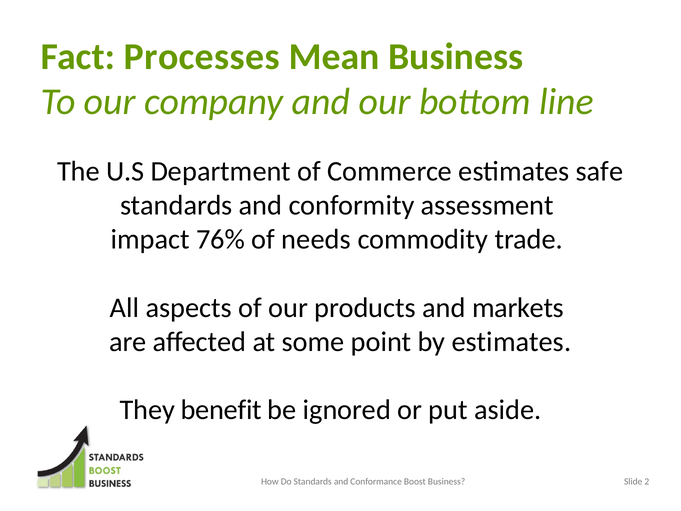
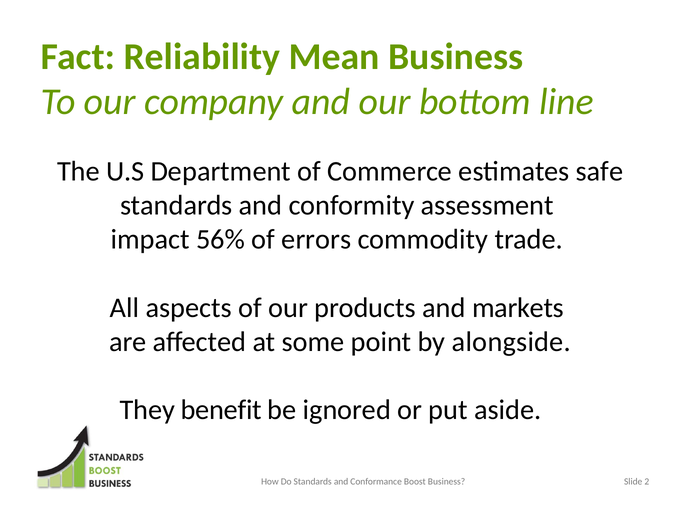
Processes: Processes -> Reliability
76%: 76% -> 56%
needs: needs -> errors
by estimates: estimates -> alongside
